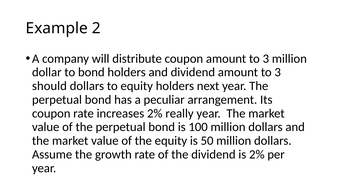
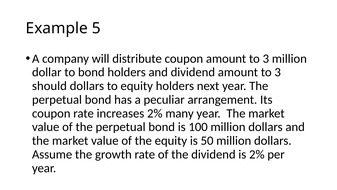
2: 2 -> 5
really: really -> many
